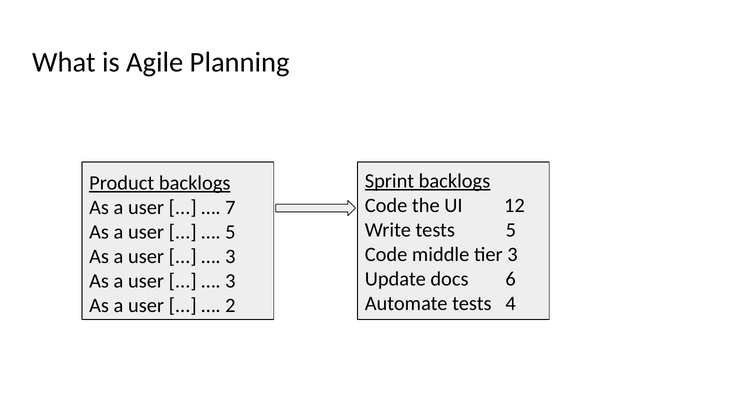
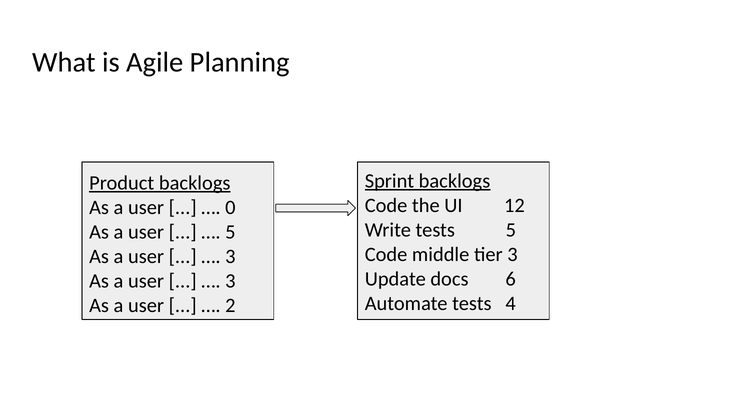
7: 7 -> 0
